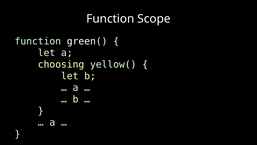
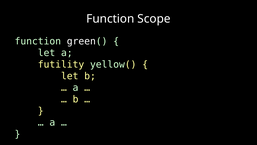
choosing: choosing -> futility
